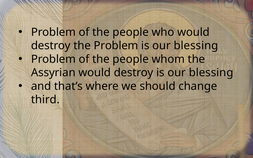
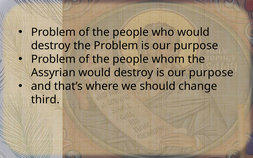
blessing at (196, 46): blessing -> purpose
destroy is our blessing: blessing -> purpose
